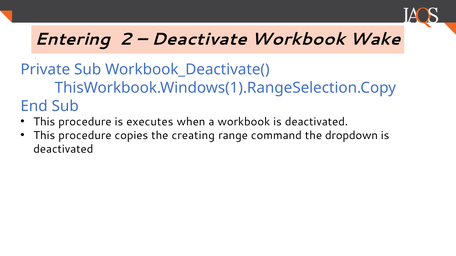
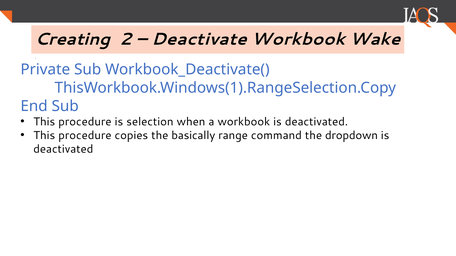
Entering: Entering -> Creating
executes: executes -> selection
creating: creating -> basically
